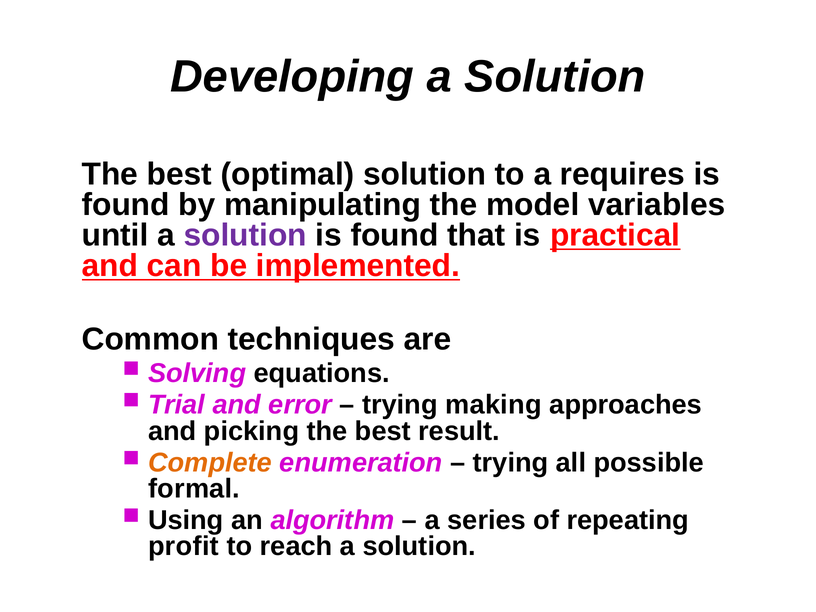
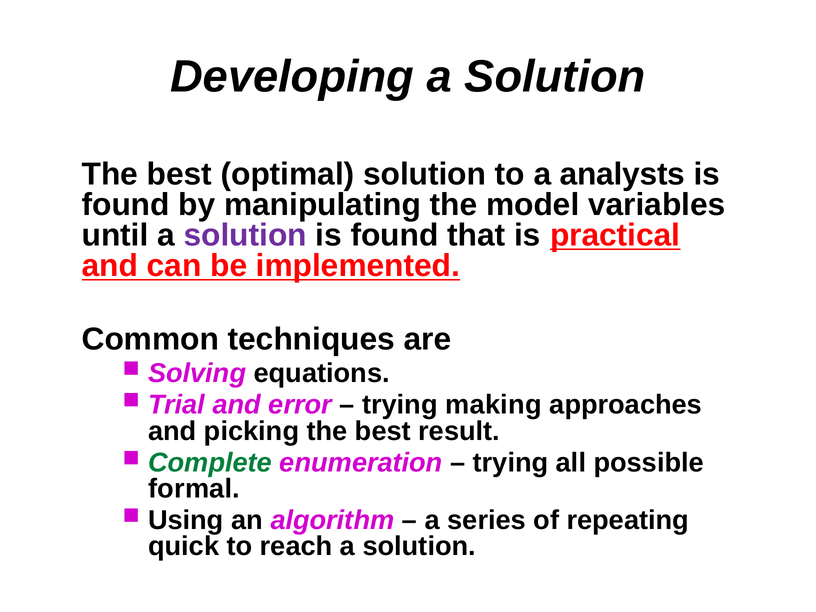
requires: requires -> analysts
Complete colour: orange -> green
profit: profit -> quick
